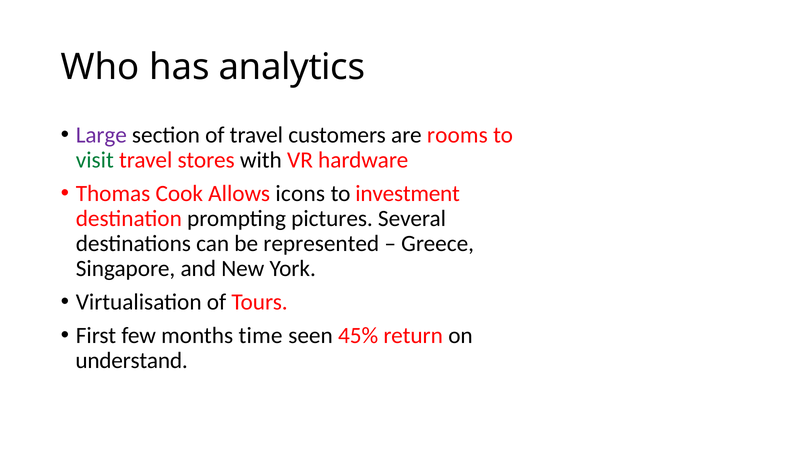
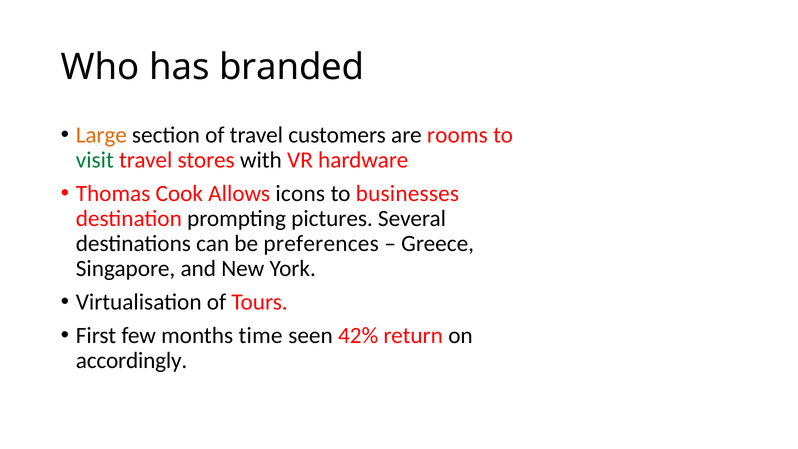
analytics: analytics -> branded
Large colour: purple -> orange
investment: investment -> businesses
represented: represented -> preferences
45%: 45% -> 42%
understand: understand -> accordingly
